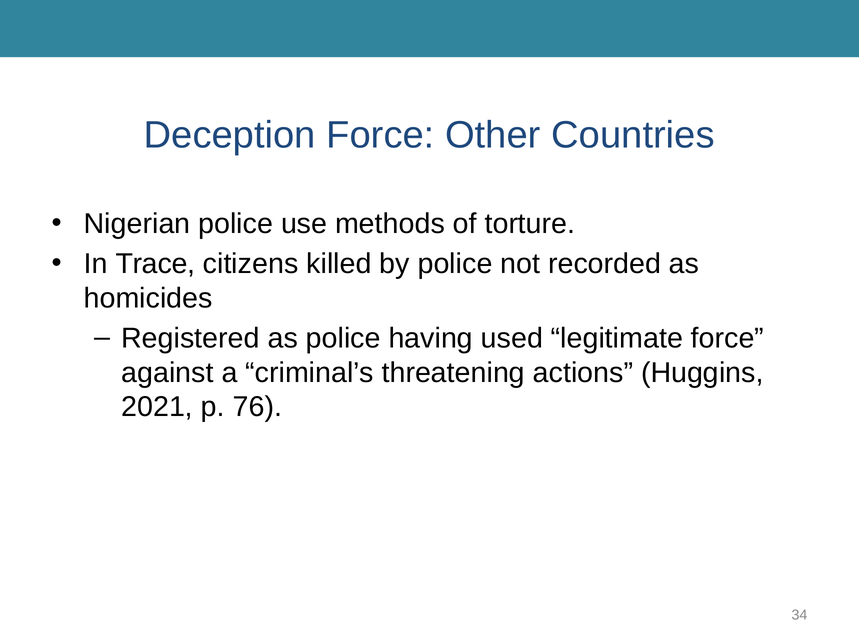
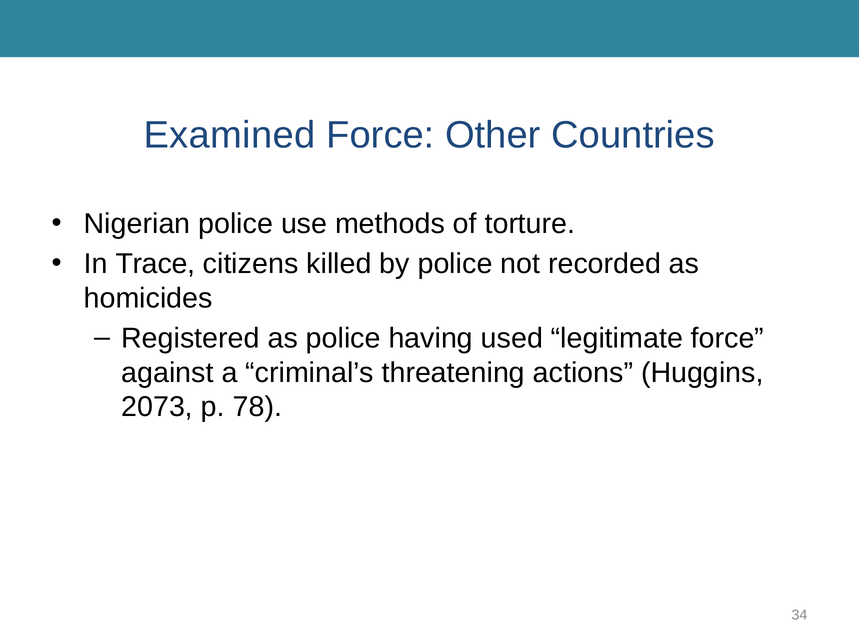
Deception: Deception -> Examined
2021: 2021 -> 2073
76: 76 -> 78
